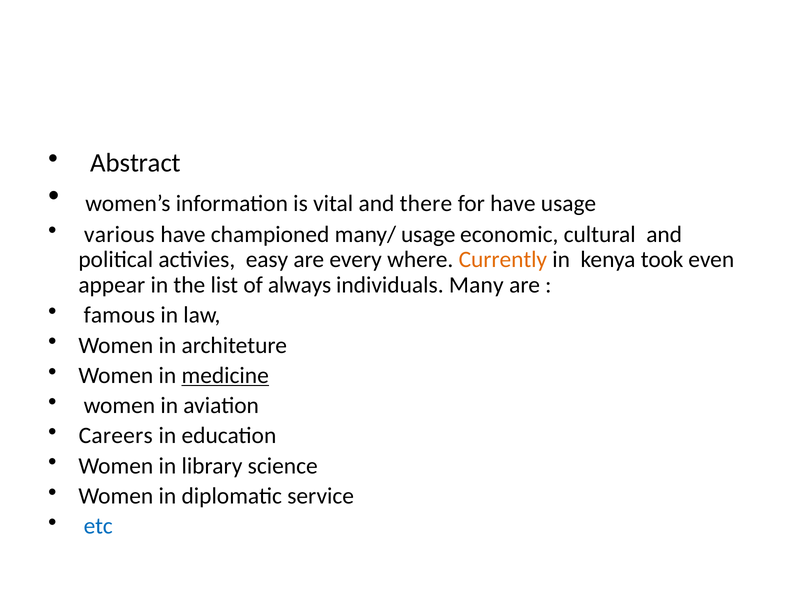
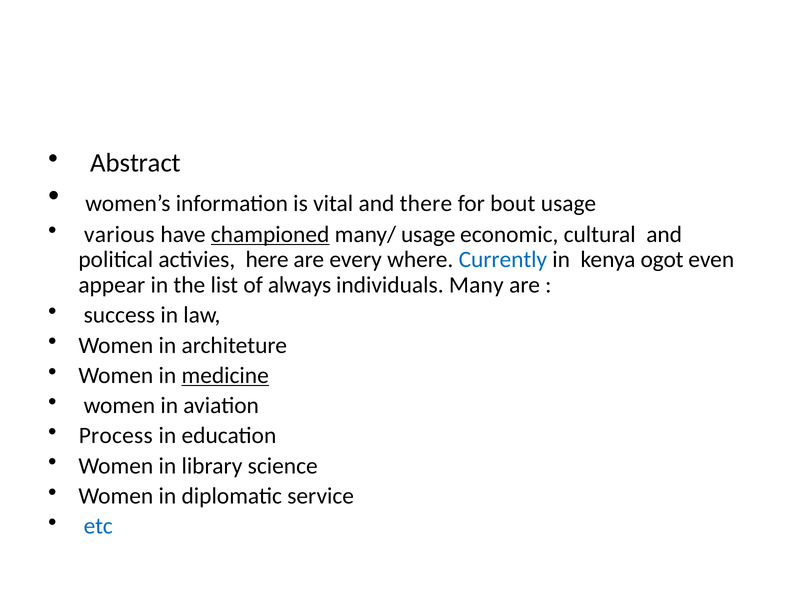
for have: have -> bout
championed underline: none -> present
easy: easy -> here
Currently colour: orange -> blue
took: took -> ogot
famous: famous -> success
Careers: Careers -> Process
